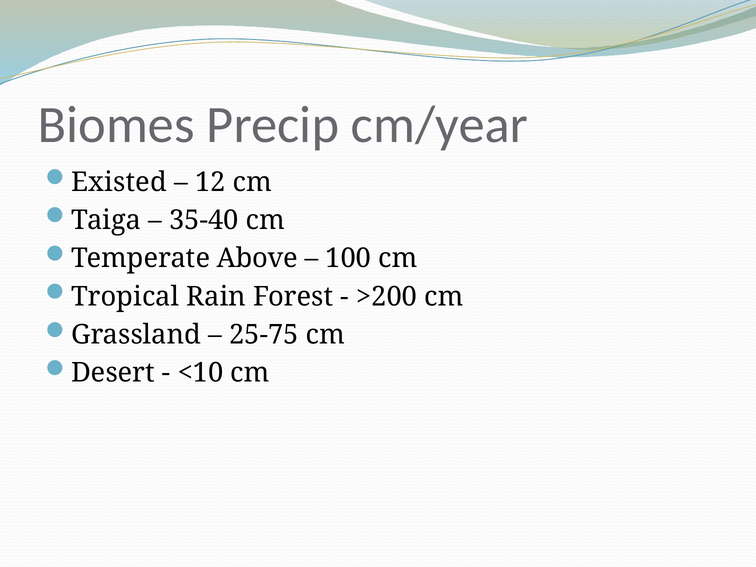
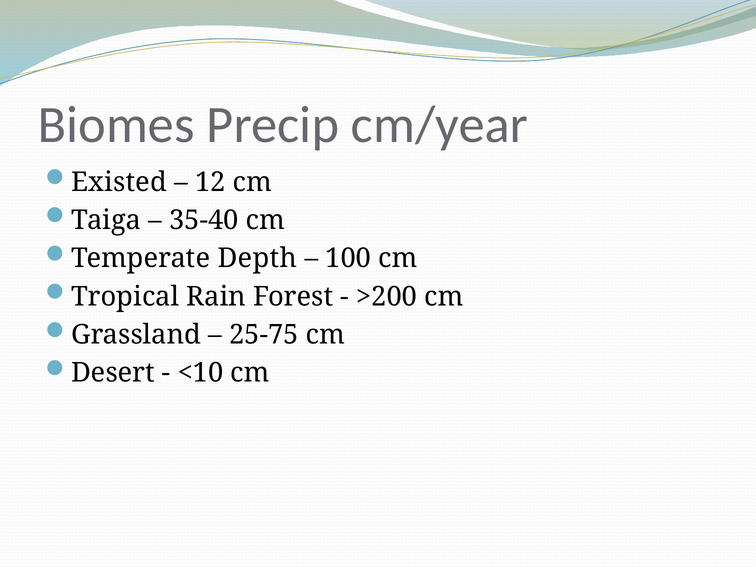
Above: Above -> Depth
